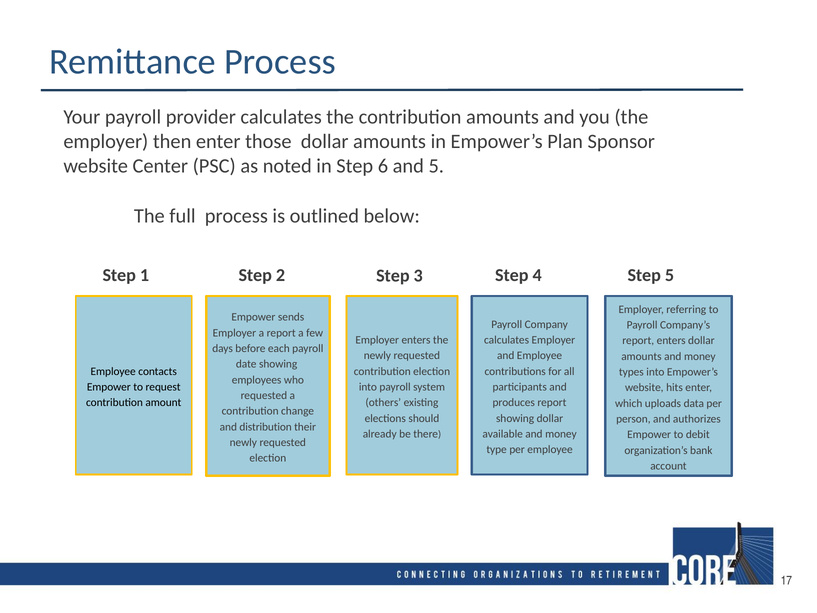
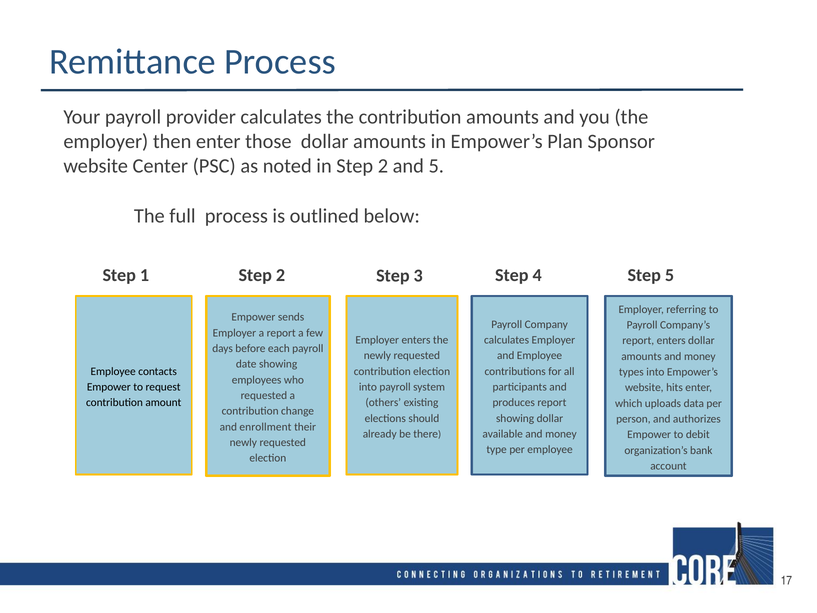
in Step 6: 6 -> 2
distribution: distribution -> enrollment
